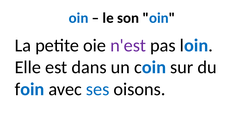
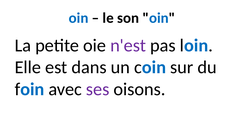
ses colour: blue -> purple
